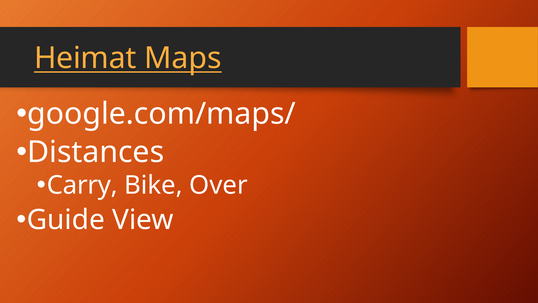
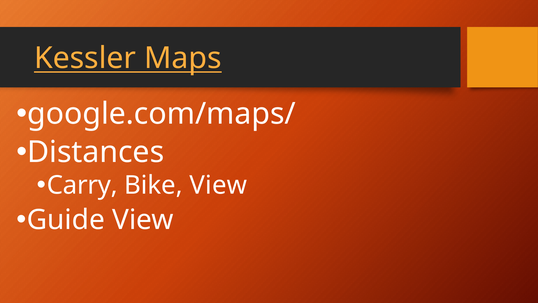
Heimat: Heimat -> Kessler
Bike Over: Over -> View
